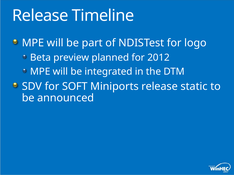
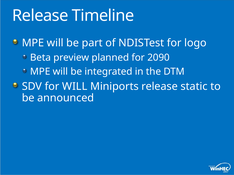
2012: 2012 -> 2090
for SOFT: SOFT -> WILL
